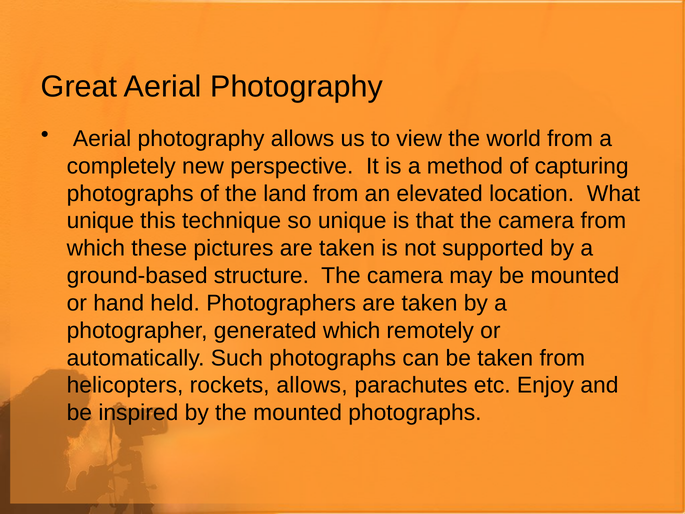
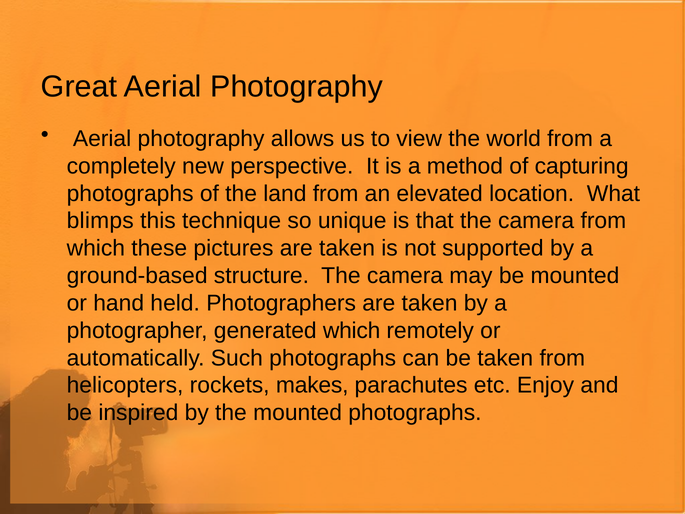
unique at (100, 221): unique -> blimps
rockets allows: allows -> makes
